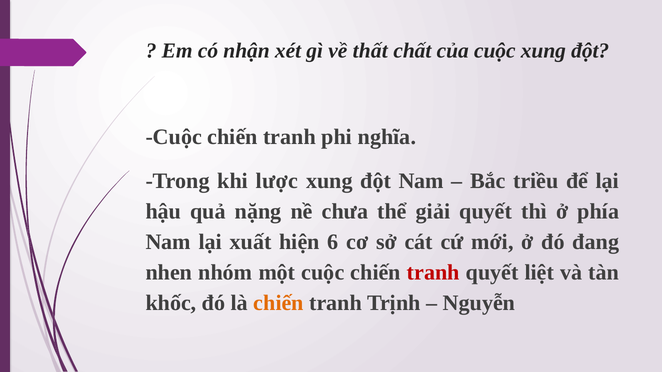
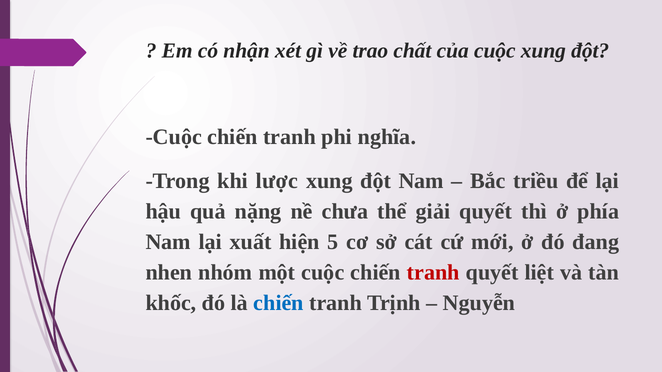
thất: thất -> trao
6: 6 -> 5
chiến at (279, 303) colour: orange -> blue
